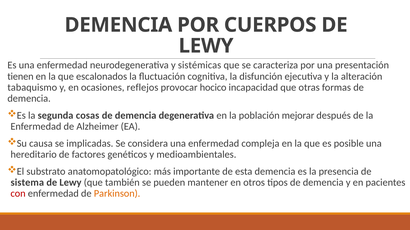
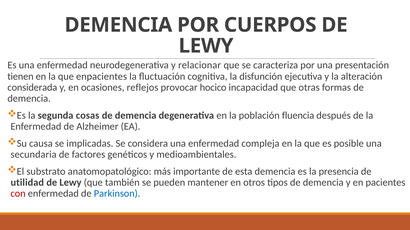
sistémicas: sistémicas -> relacionar
escalonados: escalonados -> enpacientes
tabaquismo: tabaquismo -> considerada
mejorar: mejorar -> fluencia
hereditario: hereditario -> secundaria
sistema: sistema -> utilidad
Parkinson colour: orange -> blue
